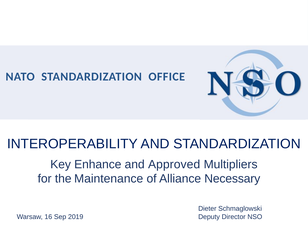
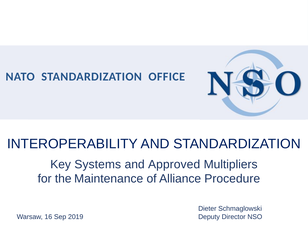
Enhance: Enhance -> Systems
Necessary: Necessary -> Procedure
